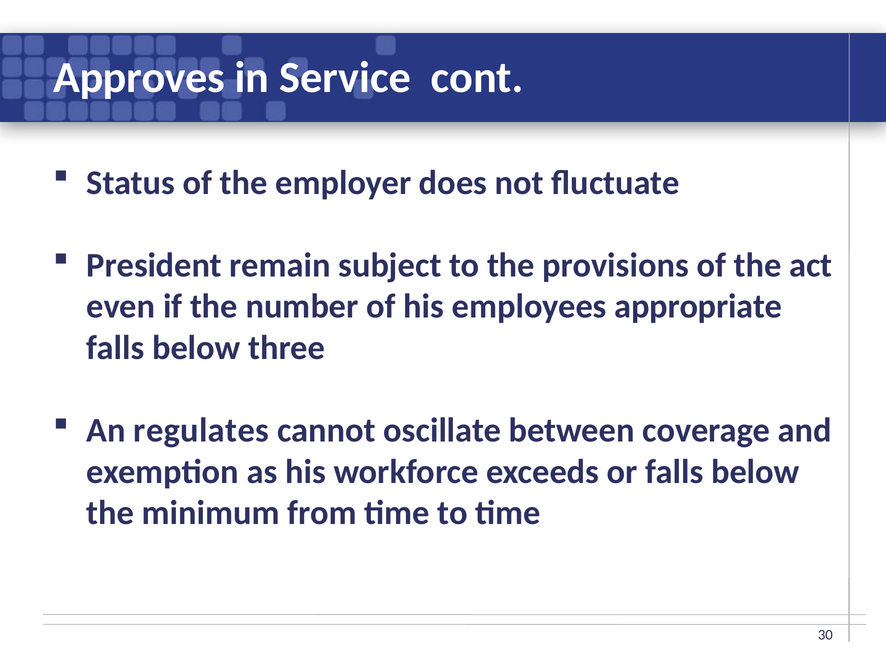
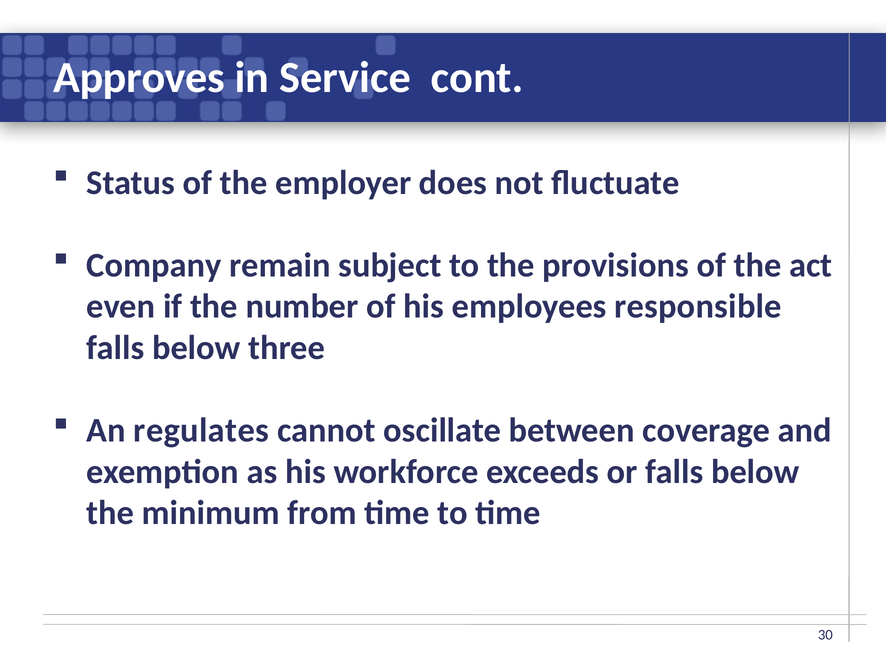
President: President -> Company
appropriate: appropriate -> responsible
